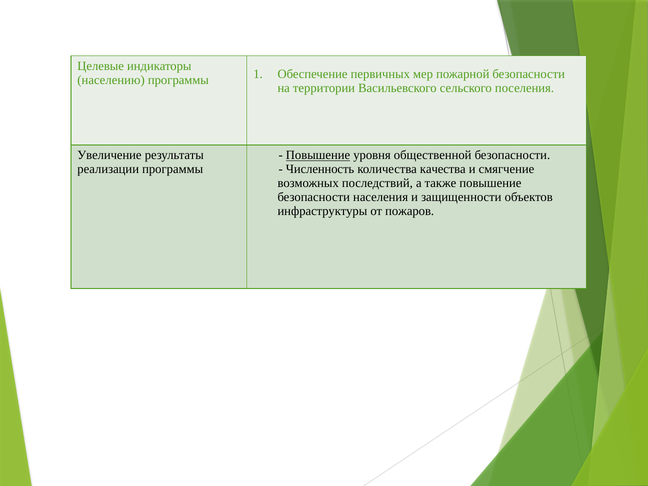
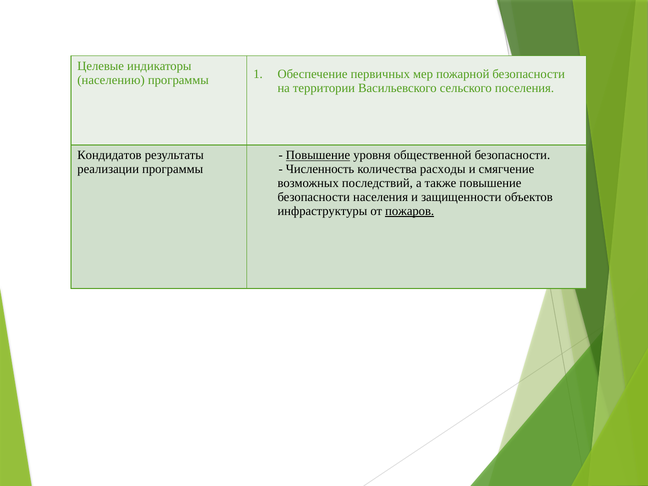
Увеличение: Увеличение -> Кондидатов
качества: качества -> расходы
пожаров underline: none -> present
